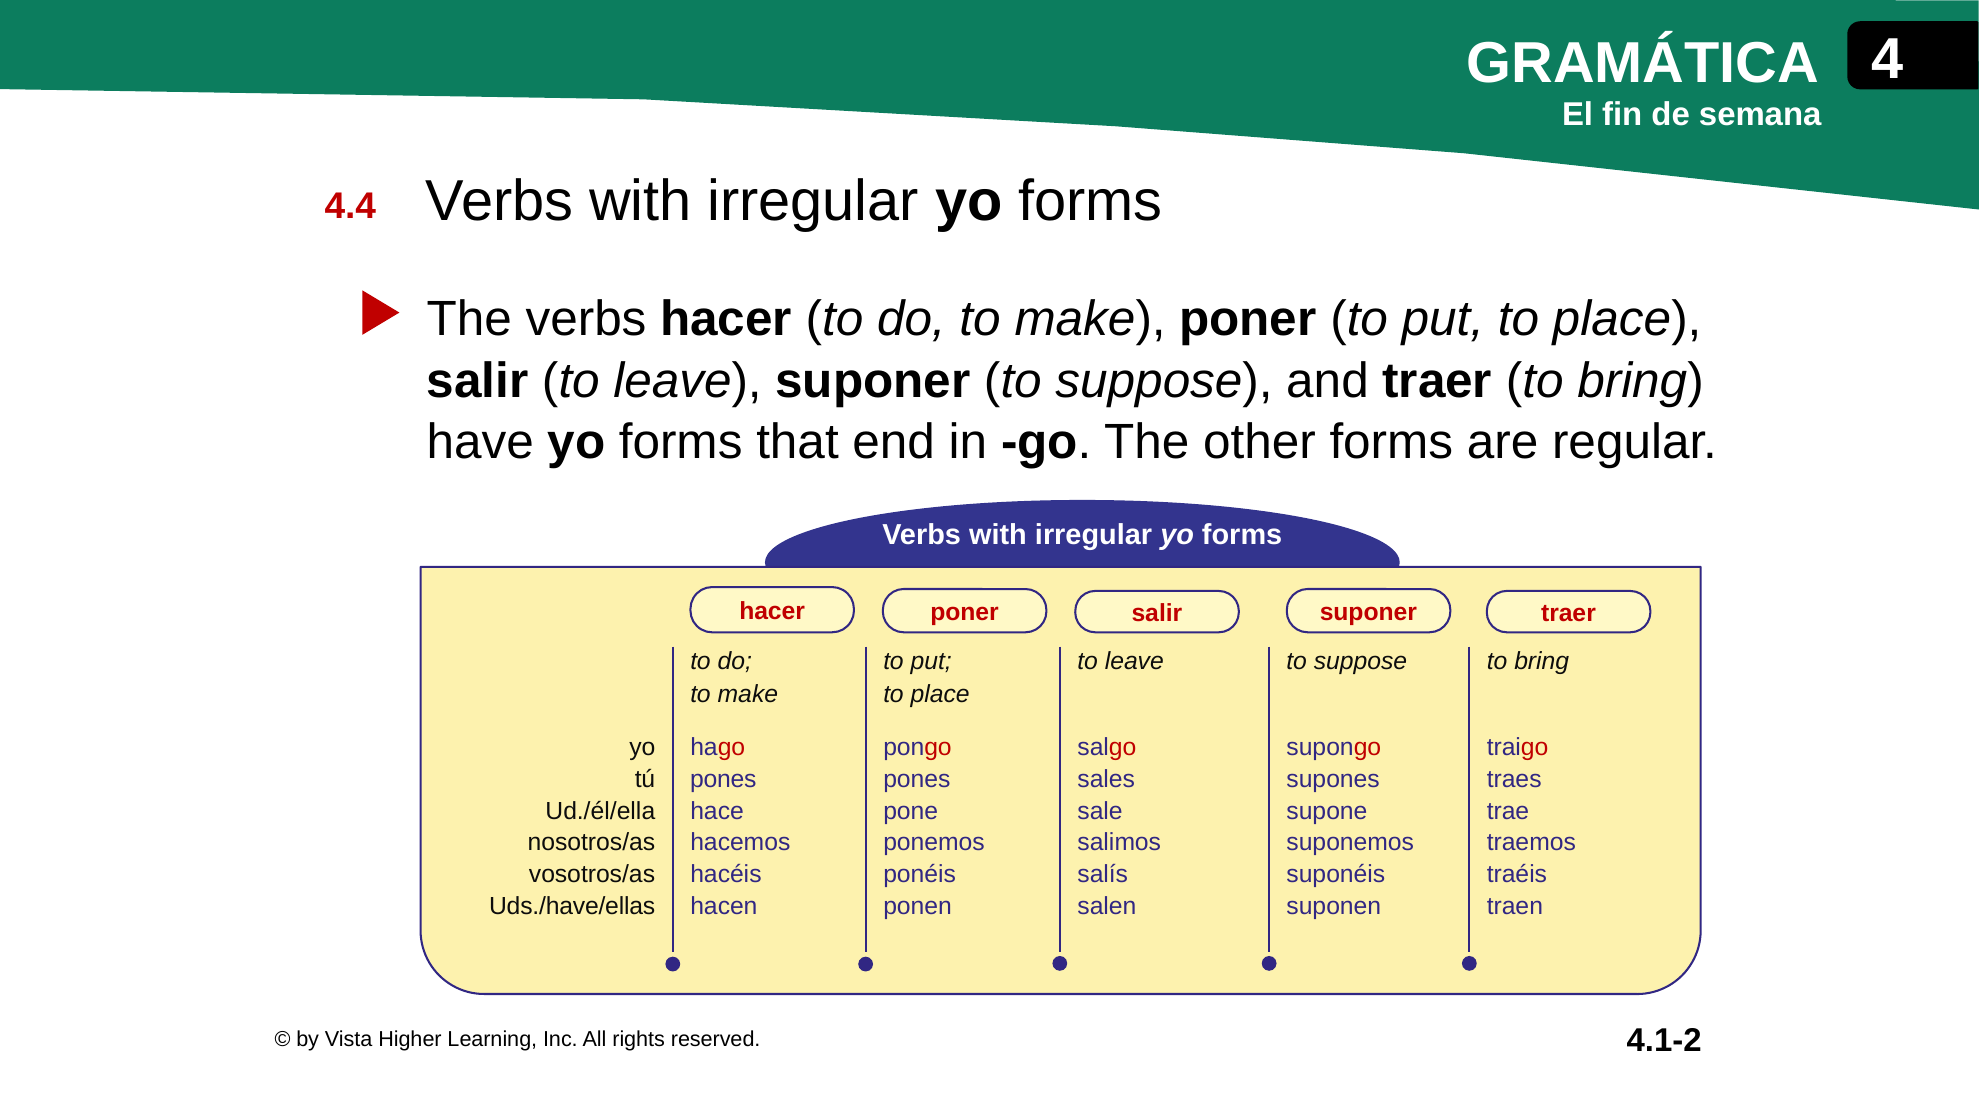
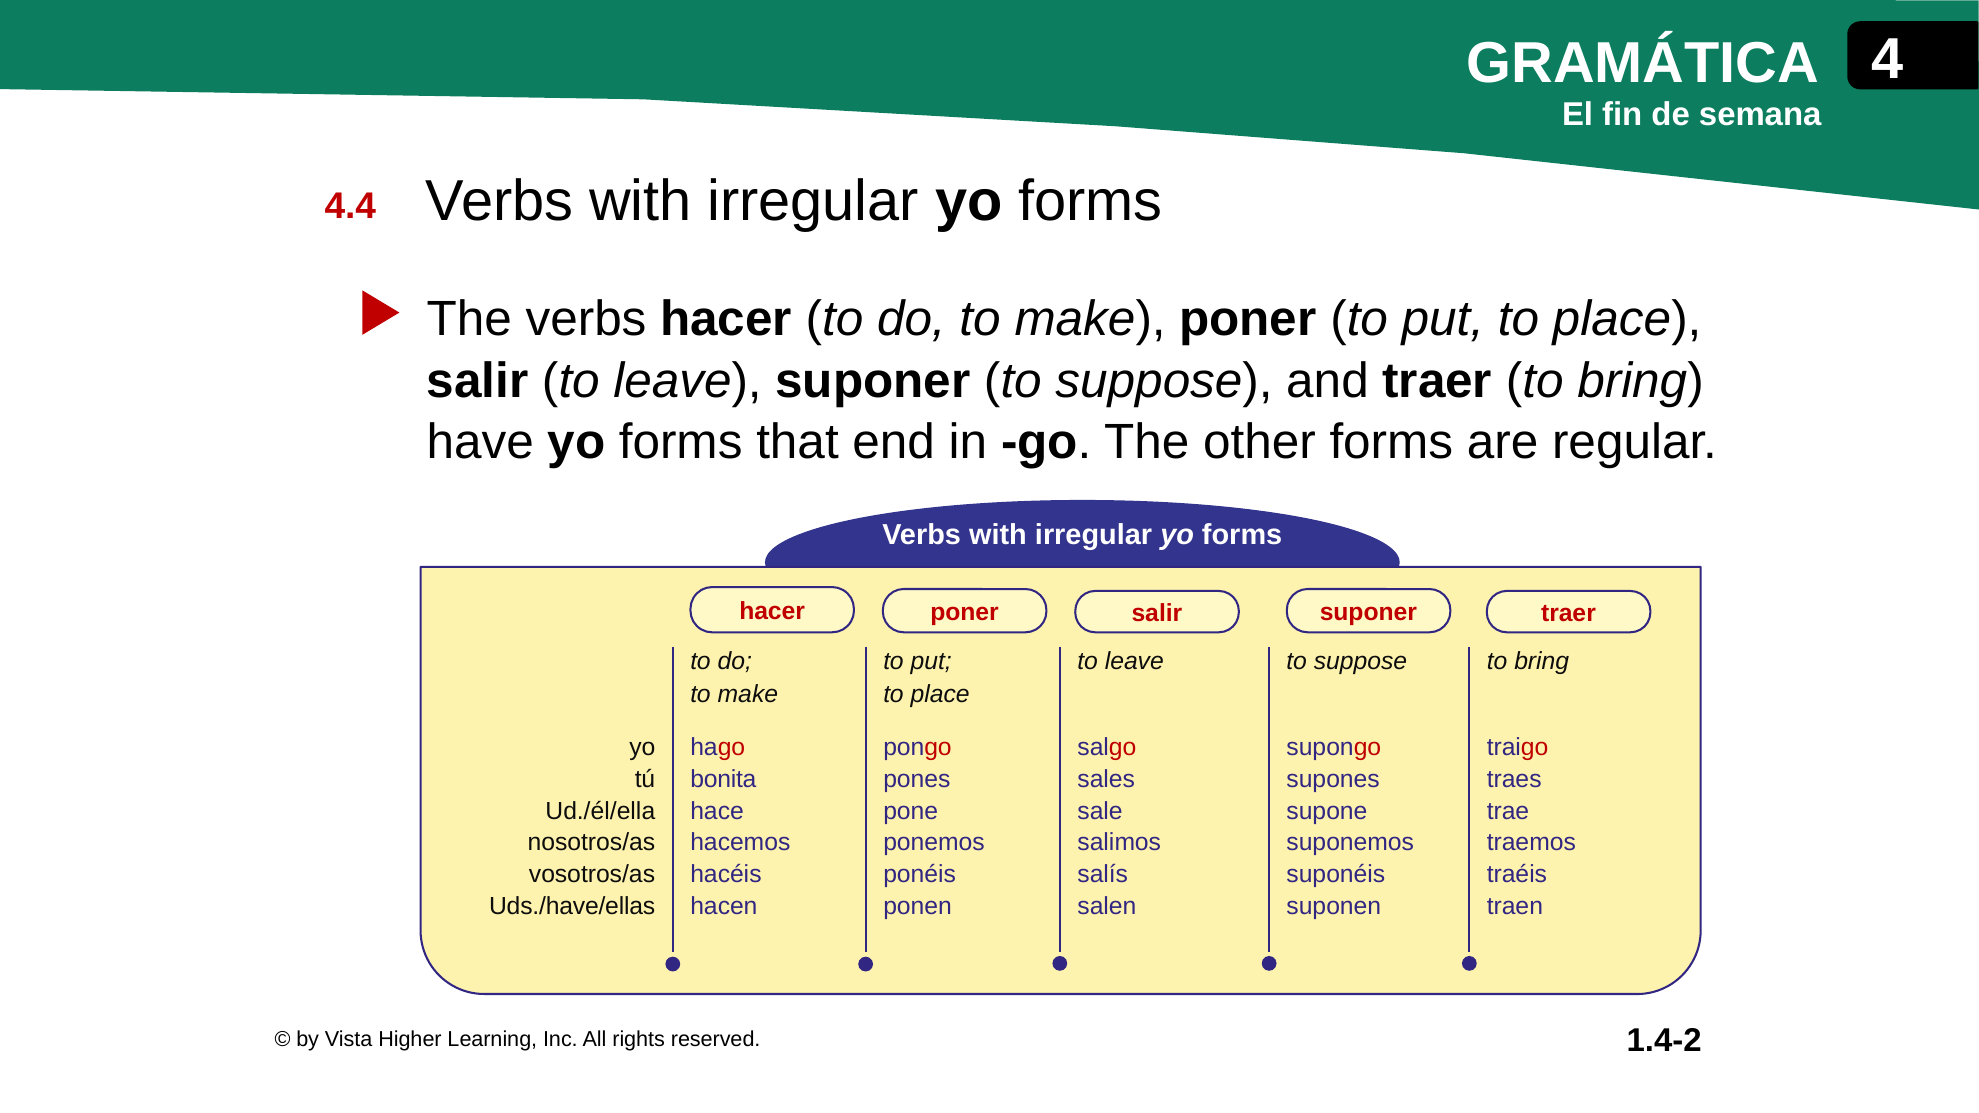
pones at (723, 779): pones -> bonita
4.1-2: 4.1-2 -> 1.4-2
